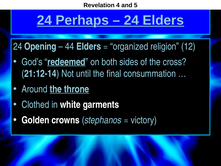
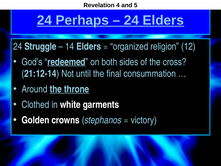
Opening: Opening -> Struggle
44: 44 -> 14
